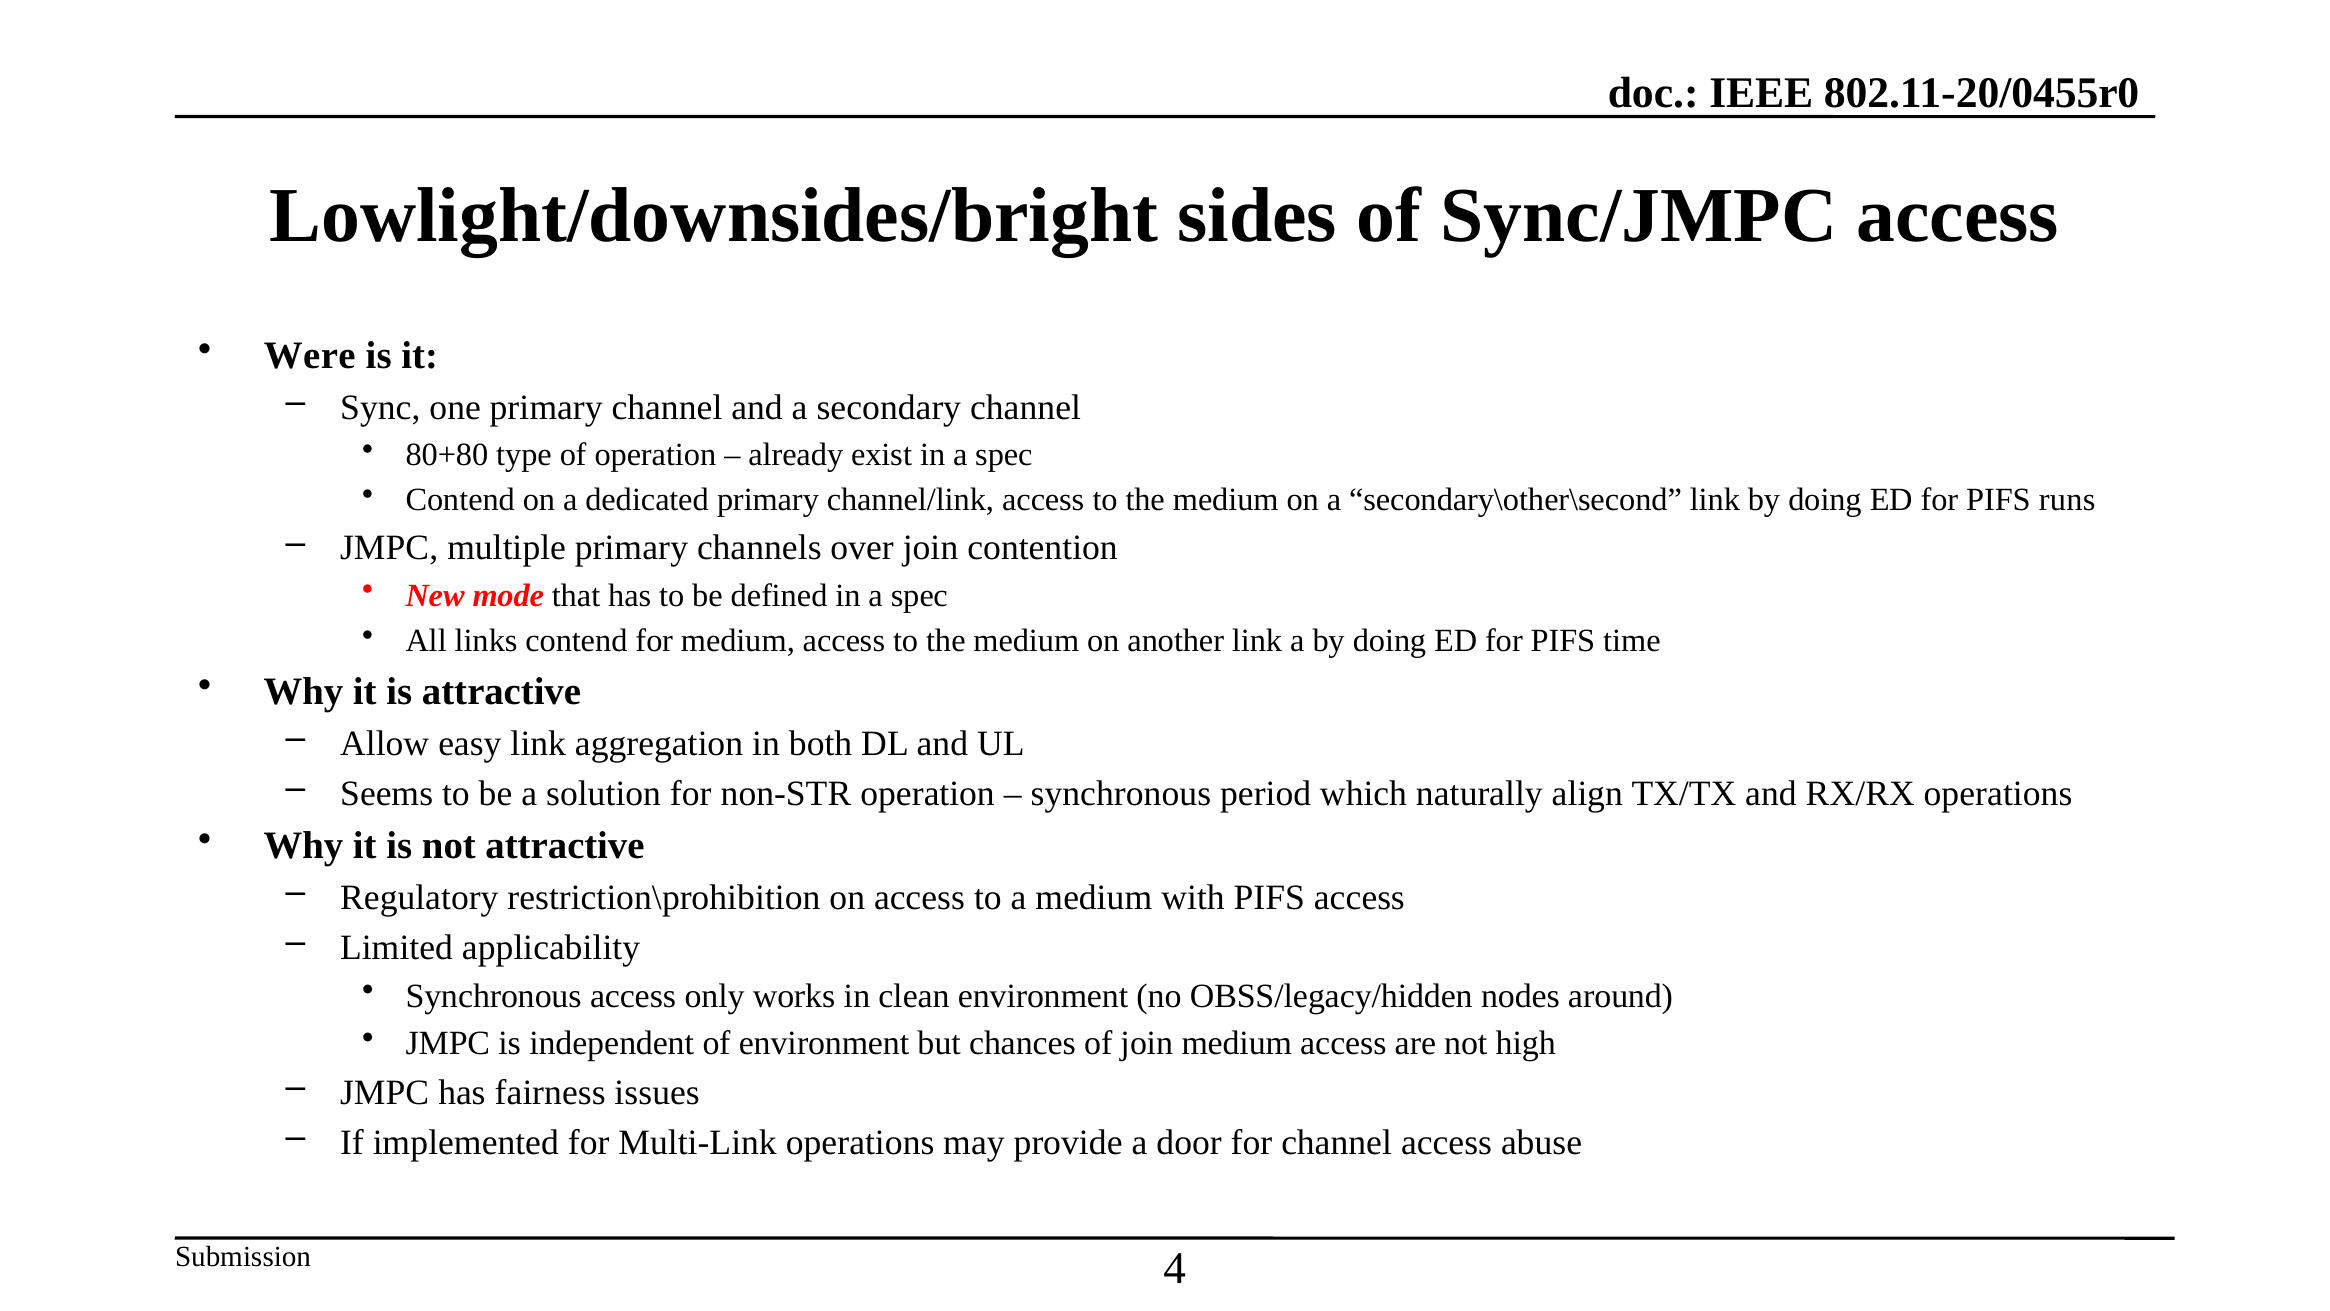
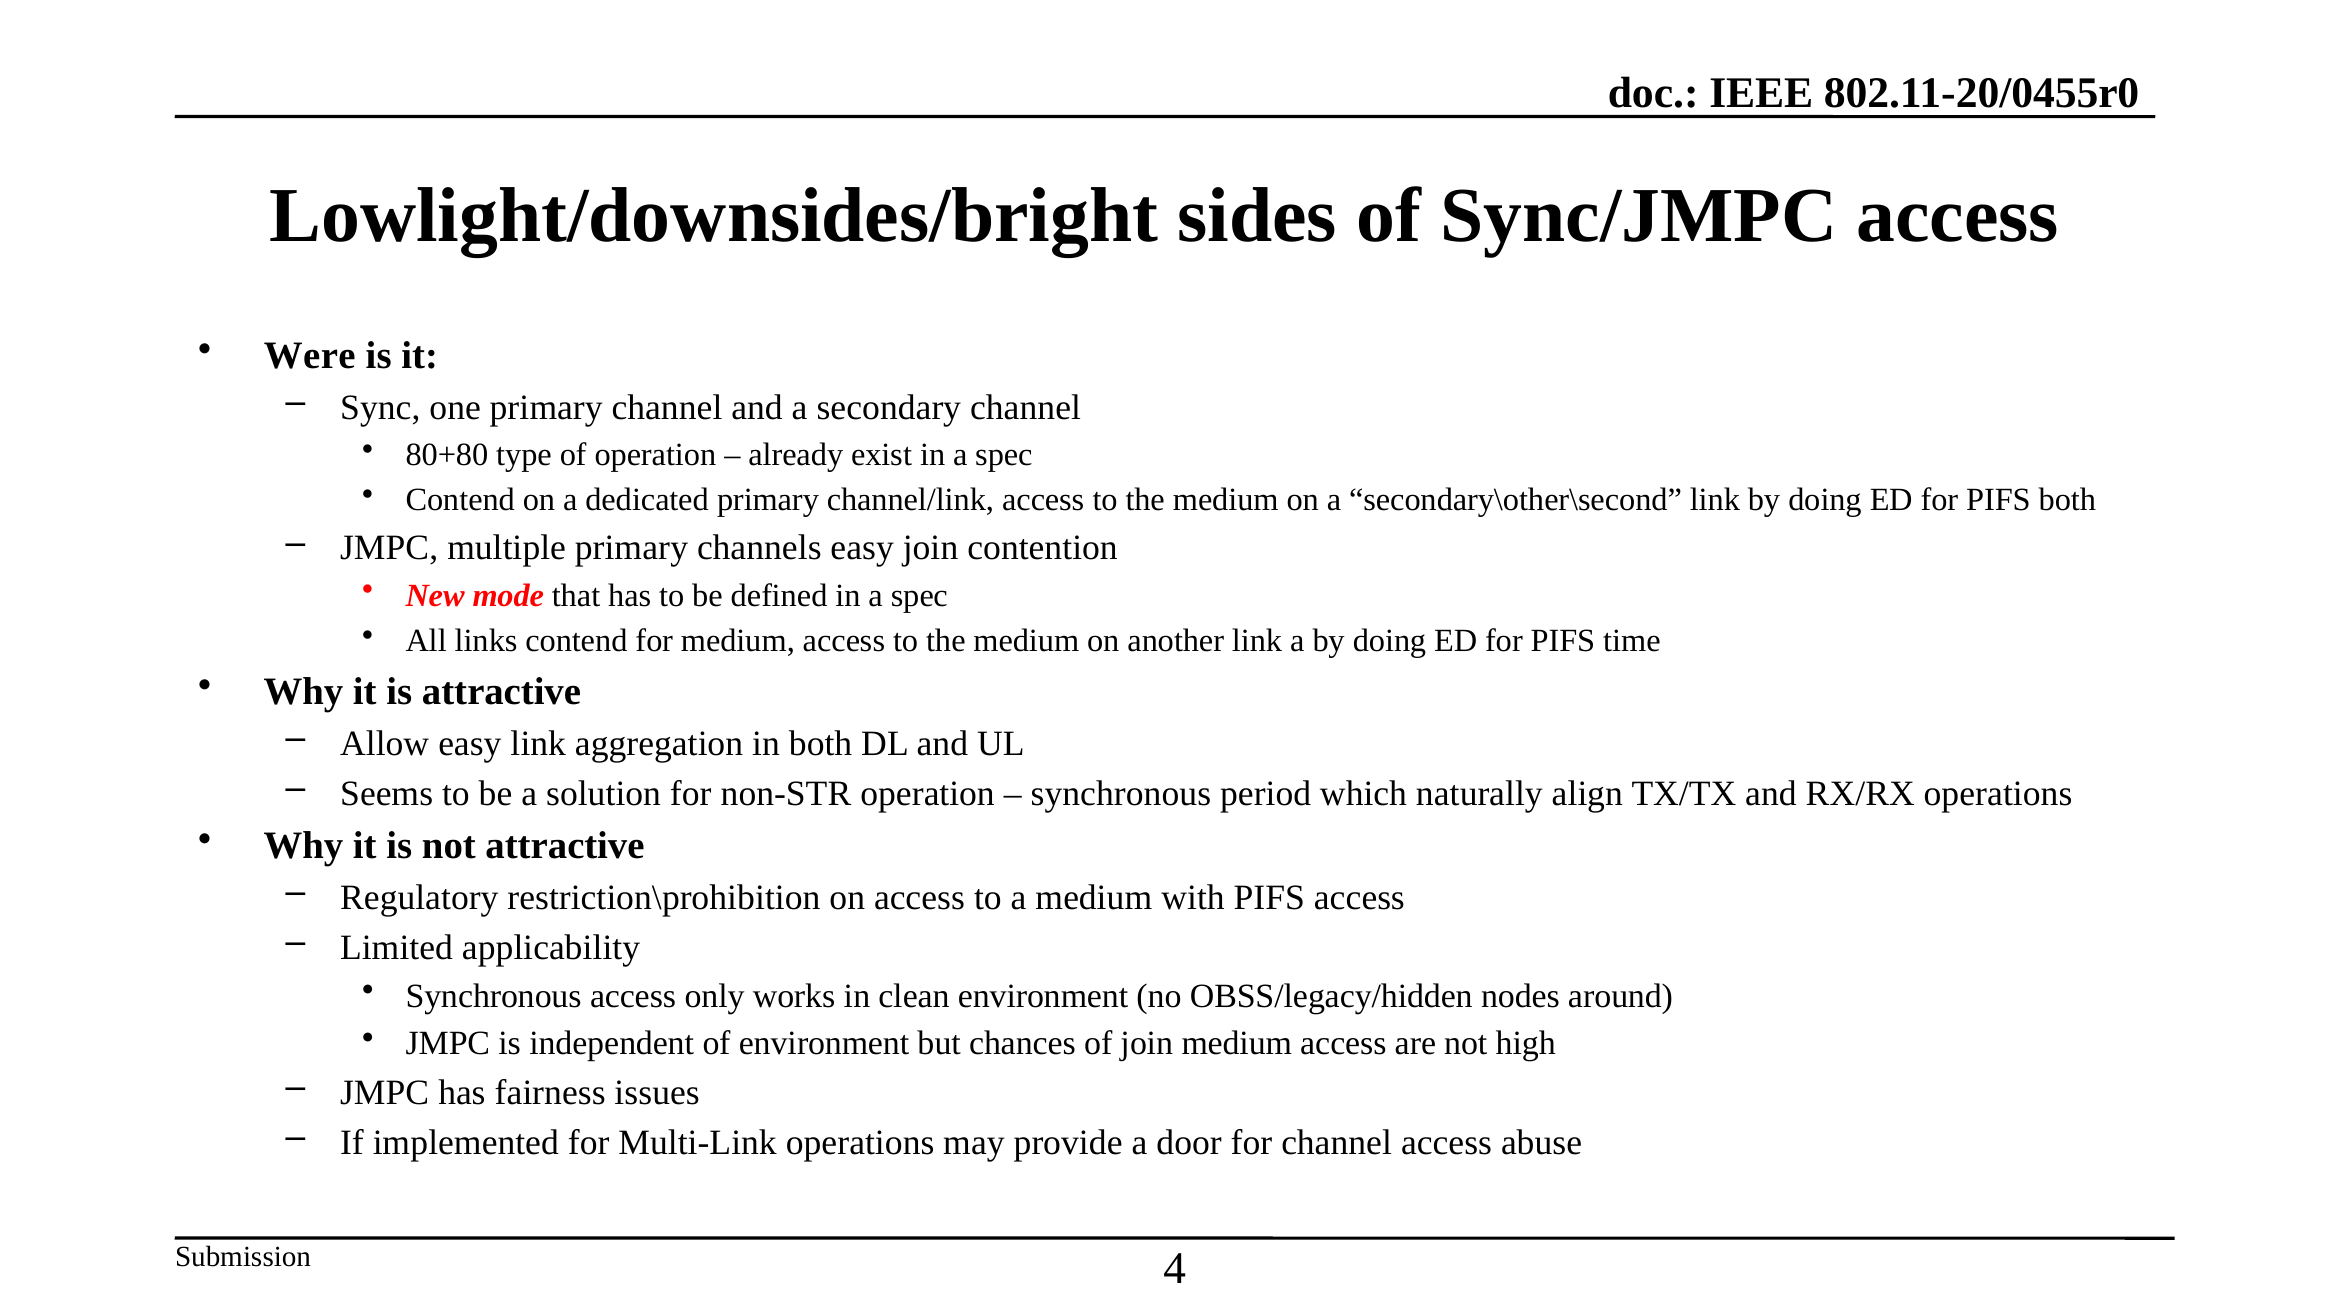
PIFS runs: runs -> both
channels over: over -> easy
